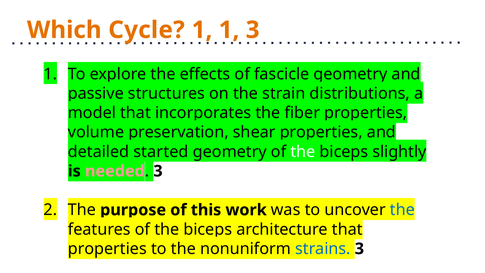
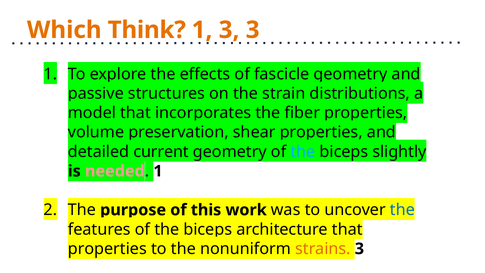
Cycle: Cycle -> Think
1 1: 1 -> 3
started: started -> current
the at (303, 152) colour: white -> light blue
3 at (158, 171): 3 -> 1
strains colour: blue -> orange
